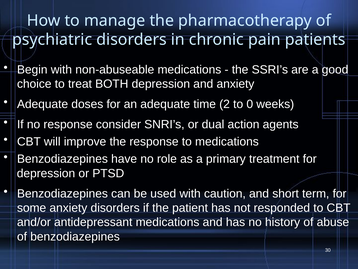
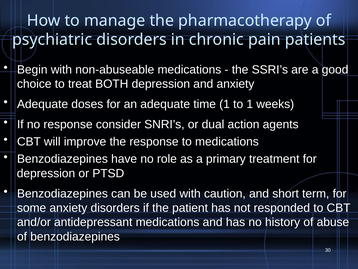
time 2: 2 -> 1
to 0: 0 -> 1
